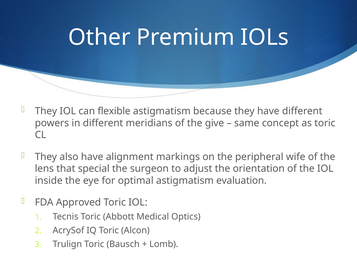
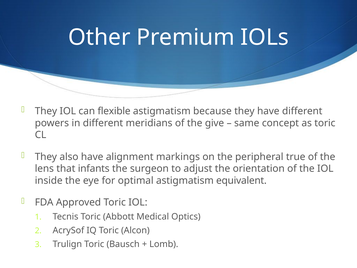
wife: wife -> true
special: special -> infants
evaluation: evaluation -> equivalent
